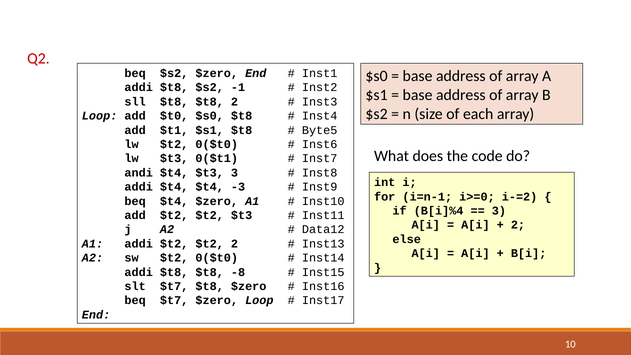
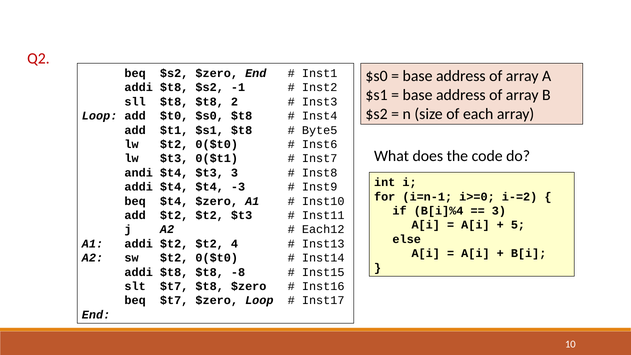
2 at (518, 225): 2 -> 5
Data12: Data12 -> Each12
$t2 2: 2 -> 4
